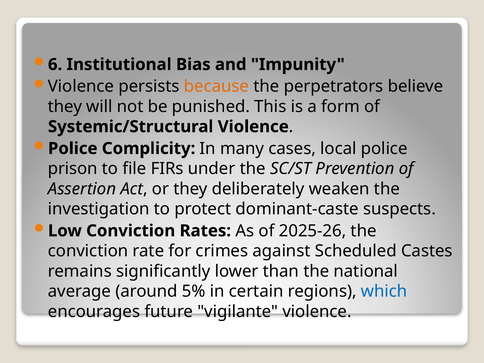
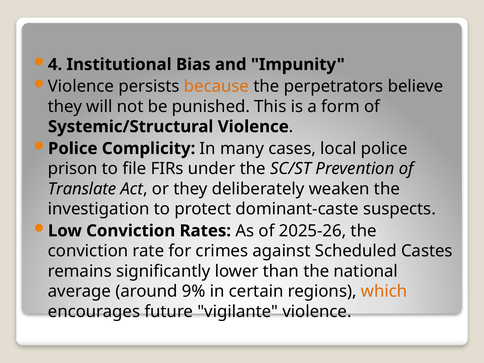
6: 6 -> 4
Assertion: Assertion -> Translate
5%: 5% -> 9%
which colour: blue -> orange
